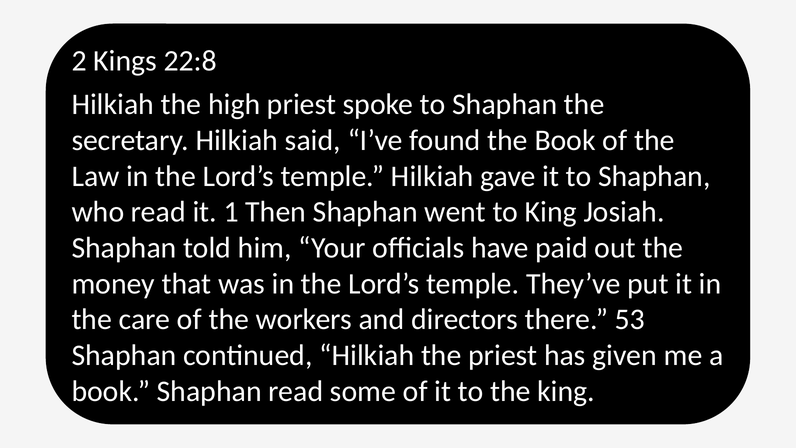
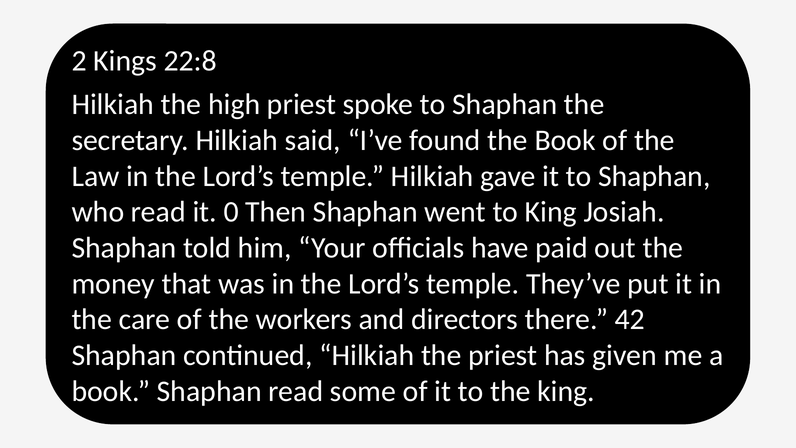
1: 1 -> 0
53: 53 -> 42
